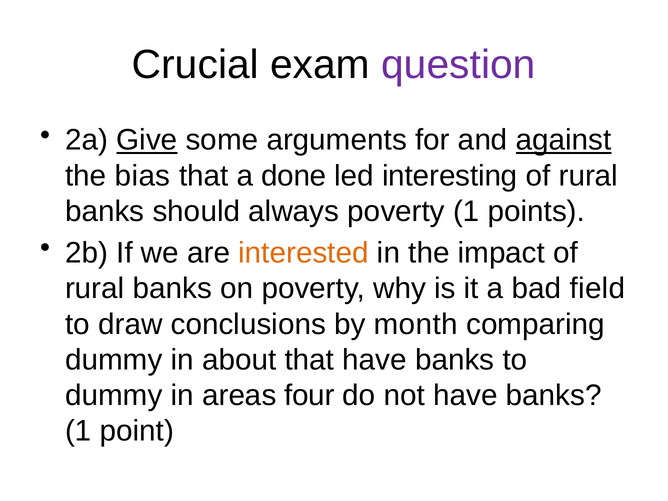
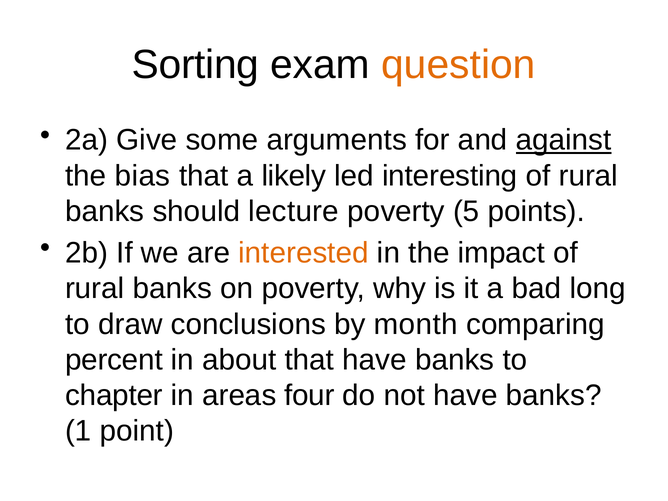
Crucial: Crucial -> Sorting
question colour: purple -> orange
Give underline: present -> none
done: done -> likely
always: always -> lecture
poverty 1: 1 -> 5
field: field -> long
dummy at (114, 360): dummy -> percent
dummy at (114, 396): dummy -> chapter
